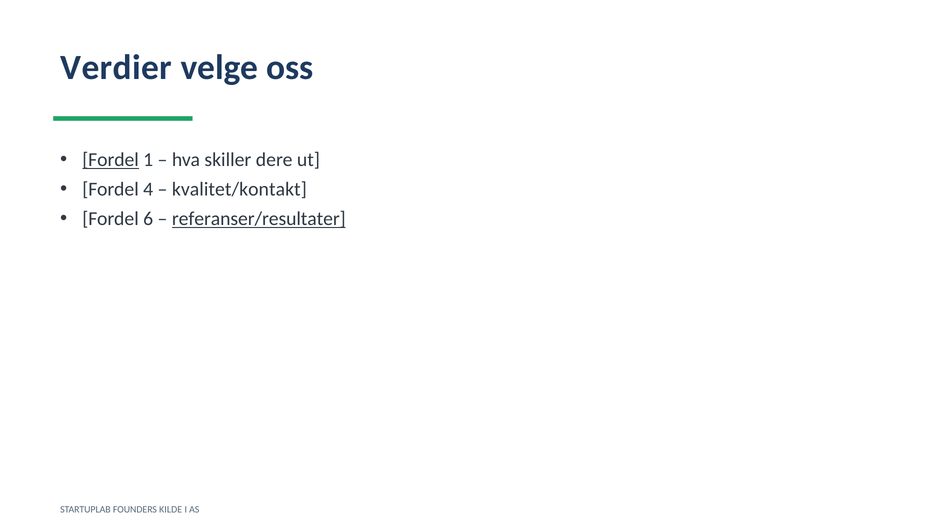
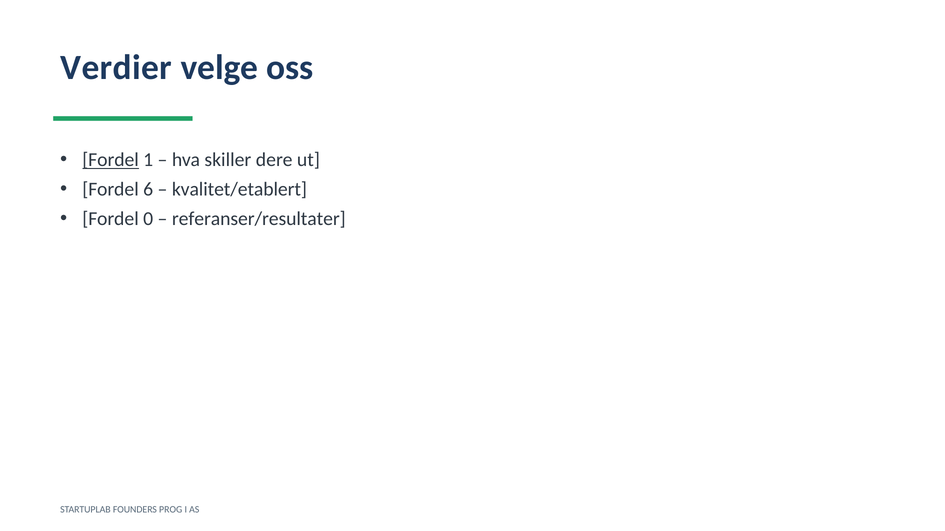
4: 4 -> 6
kvalitet/kontakt: kvalitet/kontakt -> kvalitet/etablert
6: 6 -> 0
referanser/resultater underline: present -> none
KILDE: KILDE -> PROG
